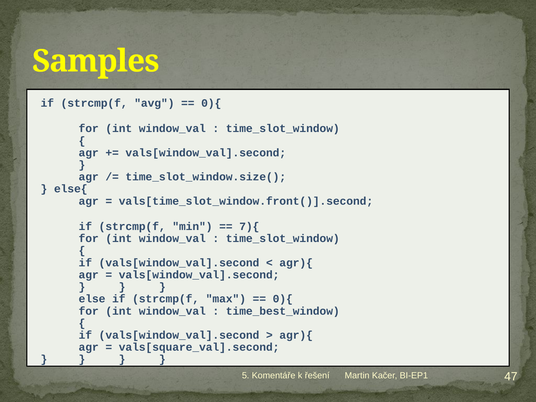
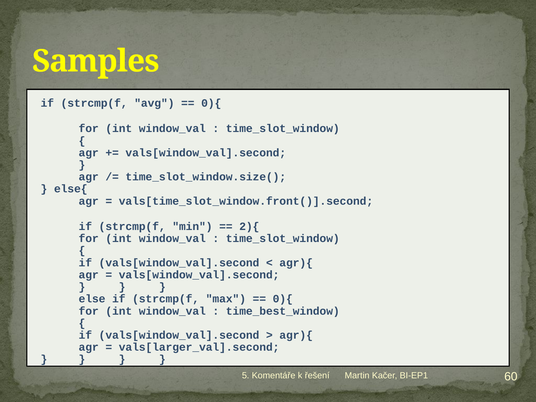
7){: 7){ -> 2){
vals[square_val].second: vals[square_val].second -> vals[larger_val].second
47: 47 -> 60
